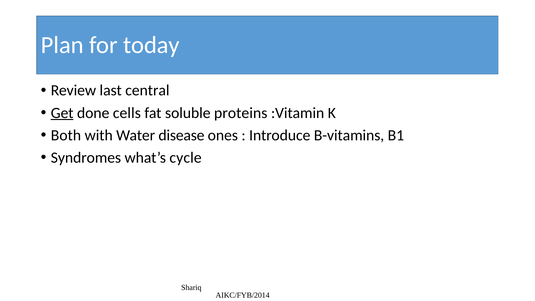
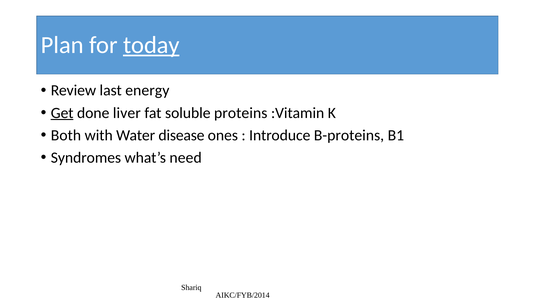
today underline: none -> present
central: central -> energy
cells: cells -> liver
B-vitamins: B-vitamins -> B-proteins
cycle: cycle -> need
